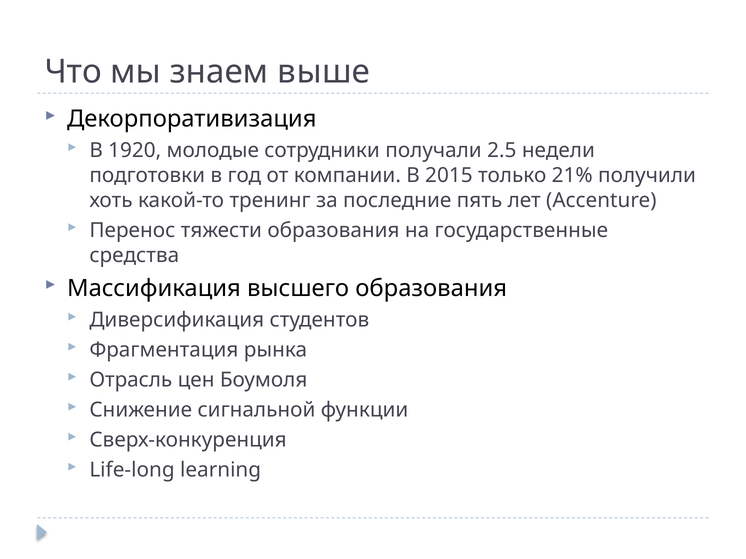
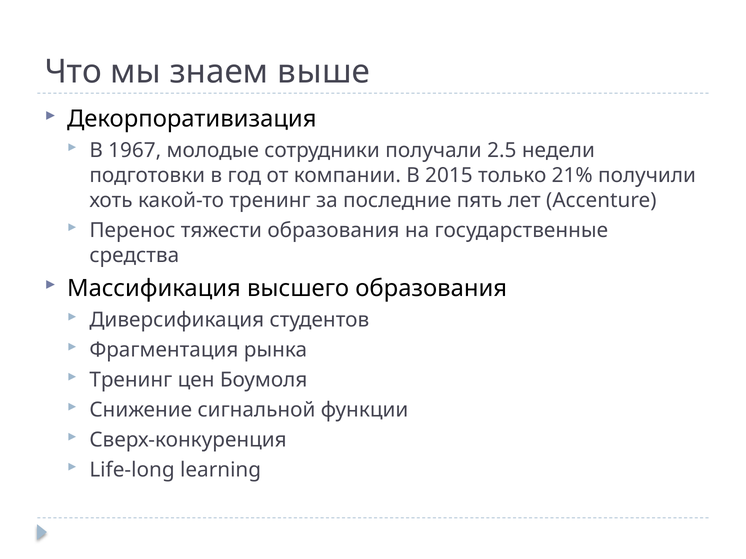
1920: 1920 -> 1967
Отрасль at (131, 380): Отрасль -> Тренинг
